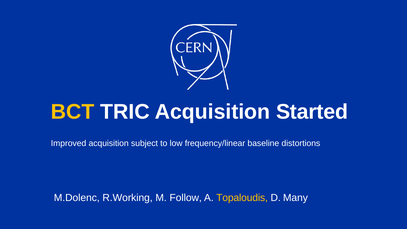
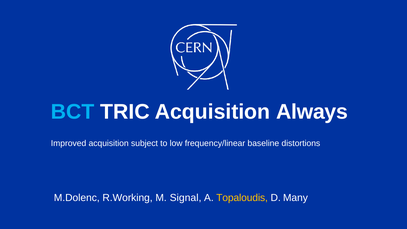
BCT colour: yellow -> light blue
Started: Started -> Always
Follow: Follow -> Signal
